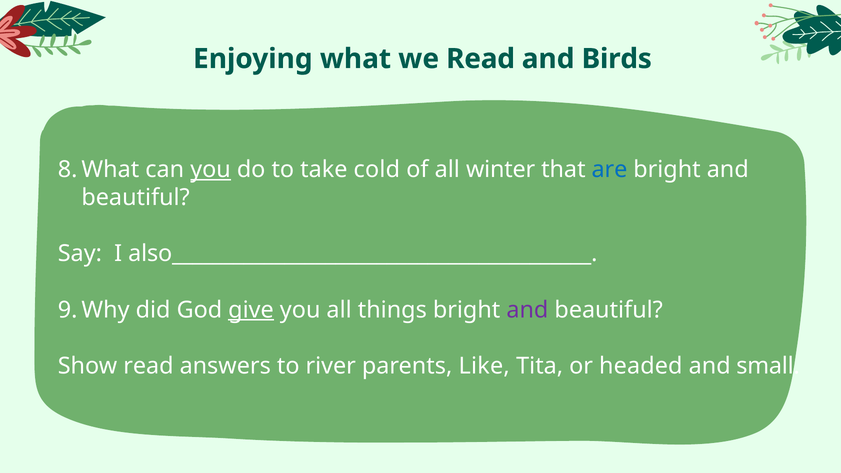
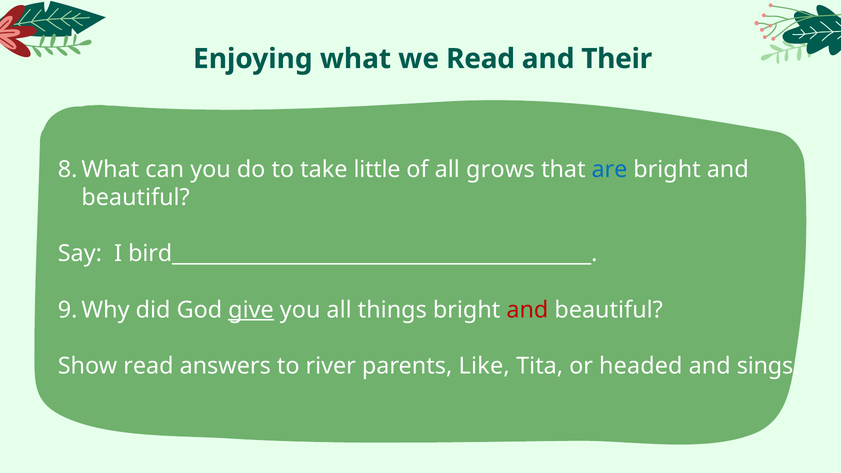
Birds: Birds -> Their
you at (211, 170) underline: present -> none
cold: cold -> little
winter: winter -> grows
also_________________________________________: also_________________________________________ -> bird_________________________________________
and at (527, 310) colour: purple -> red
small: small -> sings
